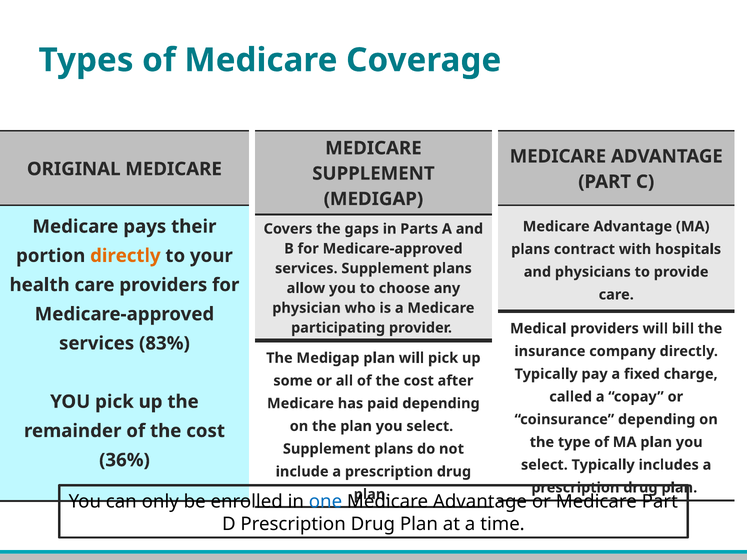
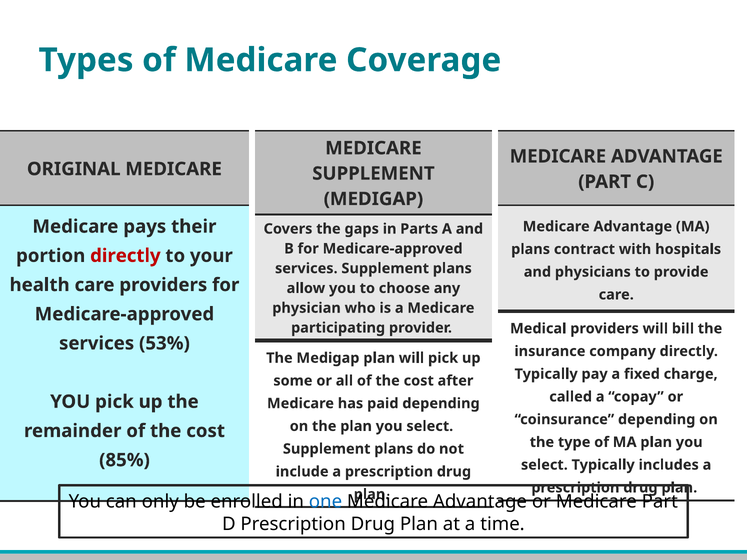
directly at (125, 256) colour: orange -> red
83%: 83% -> 53%
36%: 36% -> 85%
